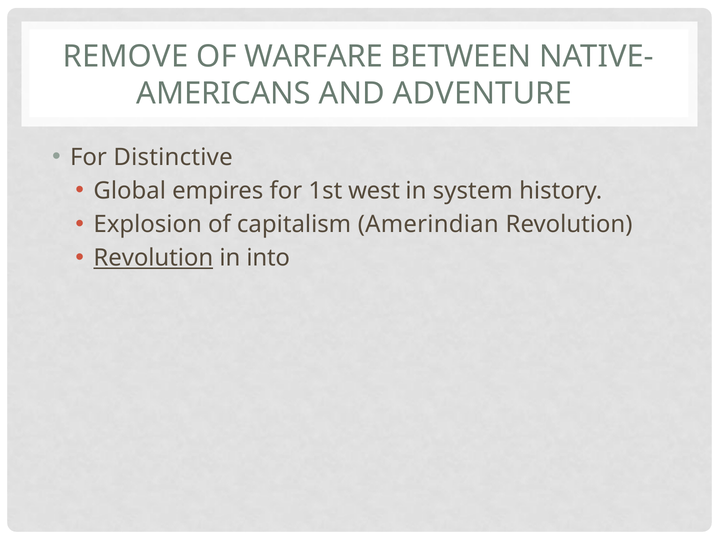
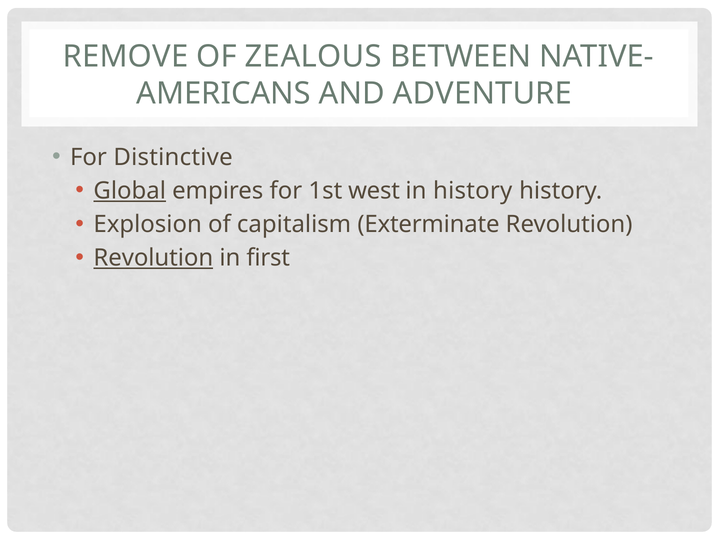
WARFARE: WARFARE -> ZEALOUS
Global underline: none -> present
in system: system -> history
Amerindian: Amerindian -> Exterminate
into: into -> first
